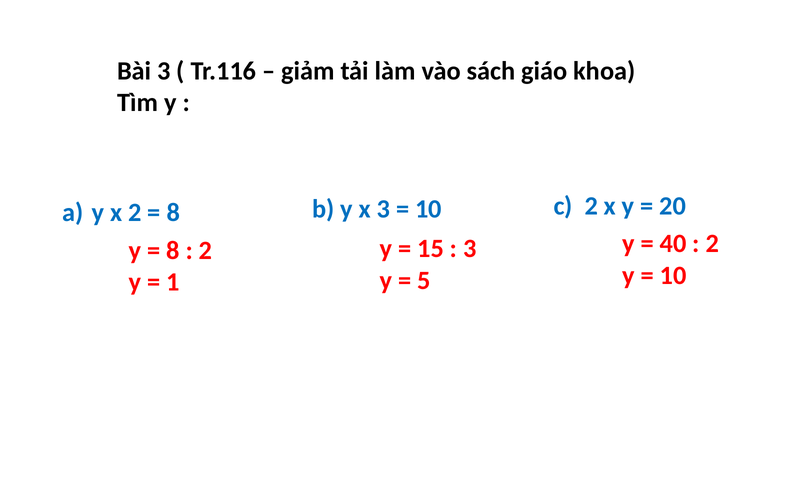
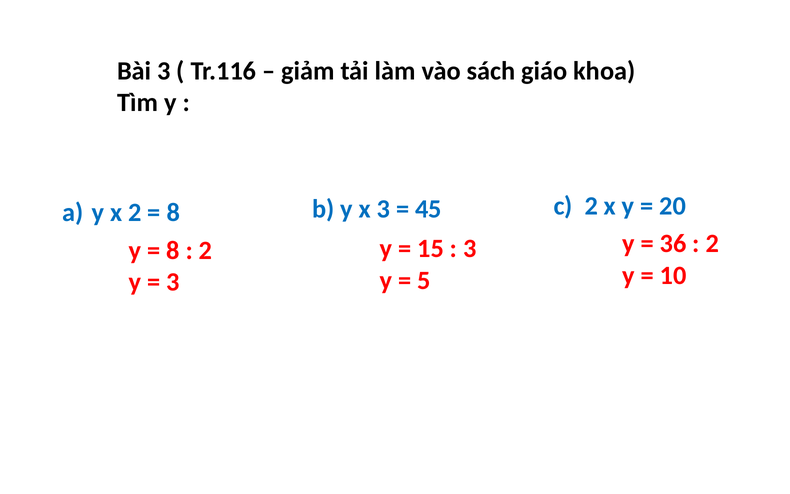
10 at (428, 209): 10 -> 45
40: 40 -> 36
1 at (173, 282): 1 -> 3
